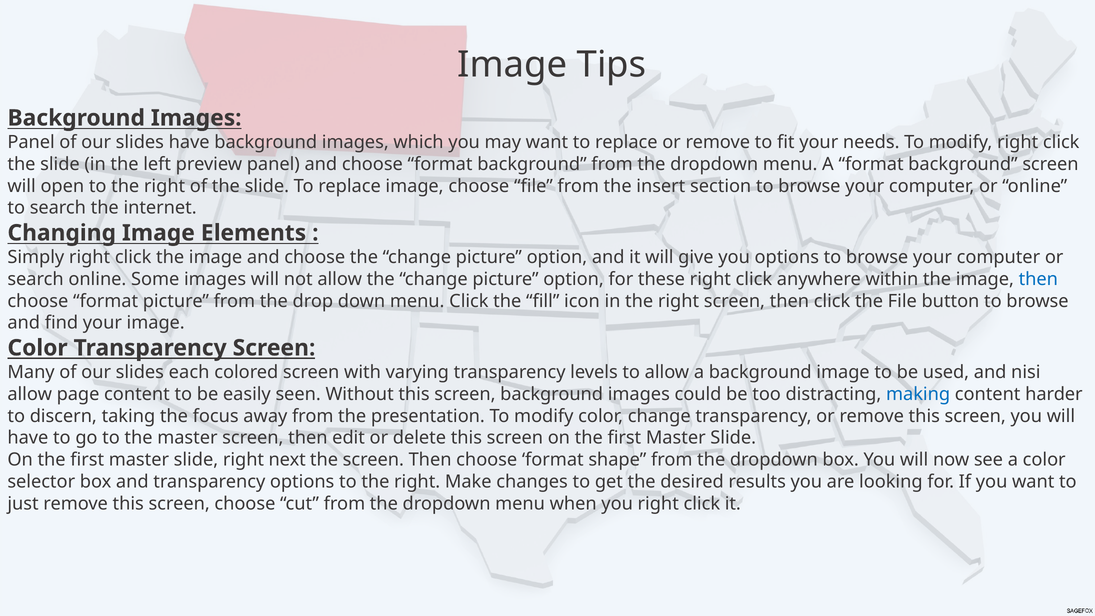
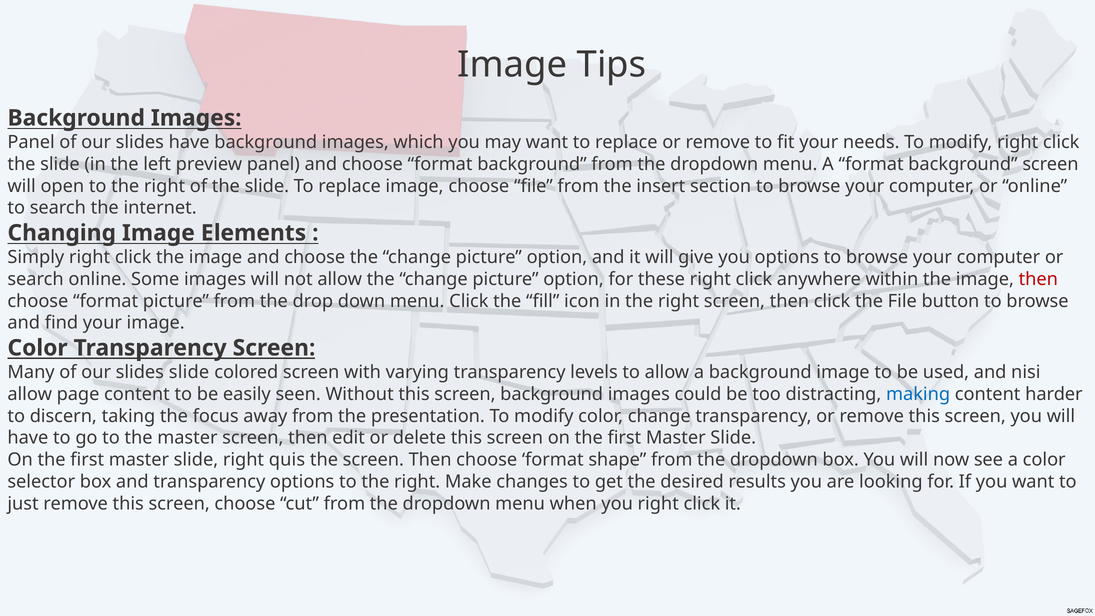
then at (1038, 279) colour: blue -> red
slides each: each -> slide
next: next -> quis
